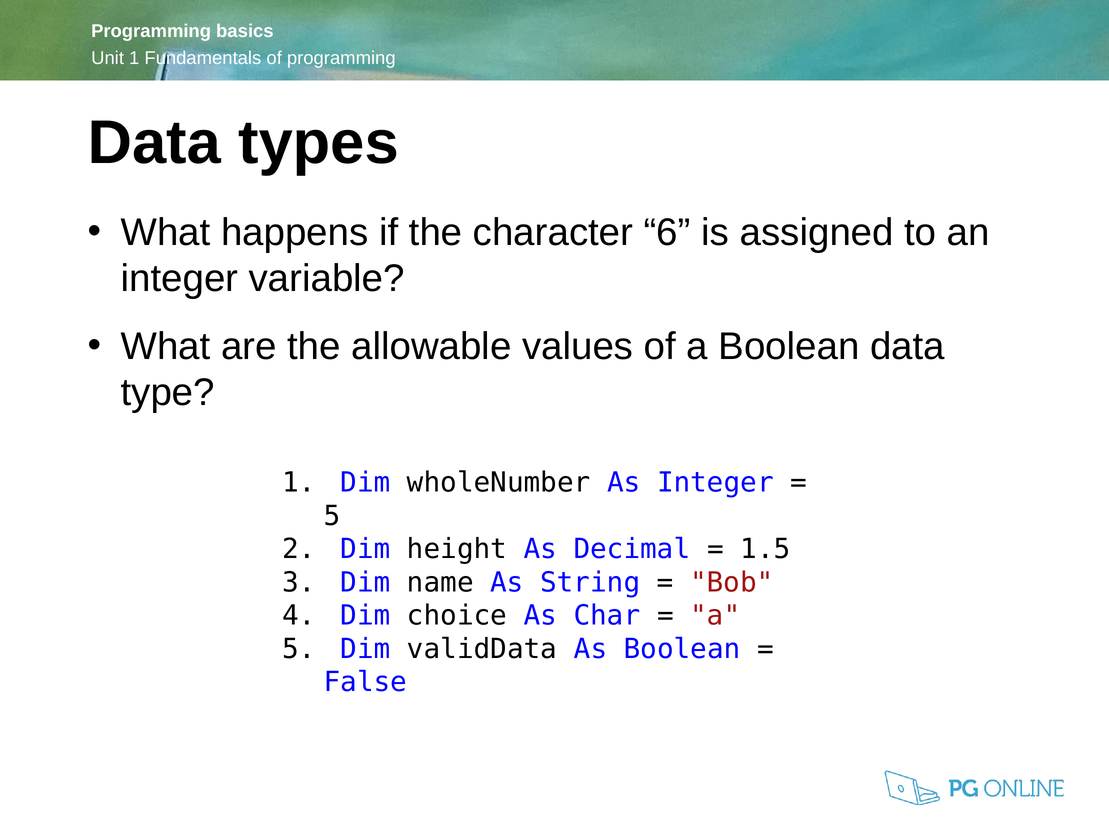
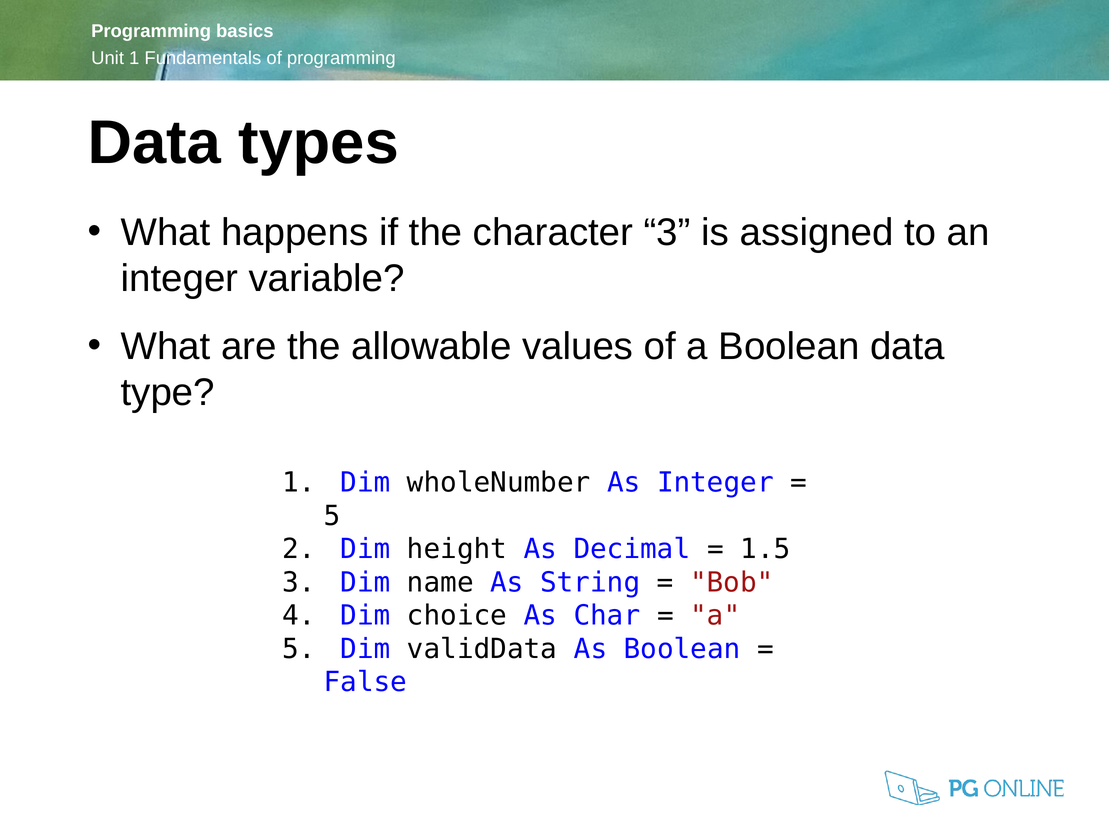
character 6: 6 -> 3
